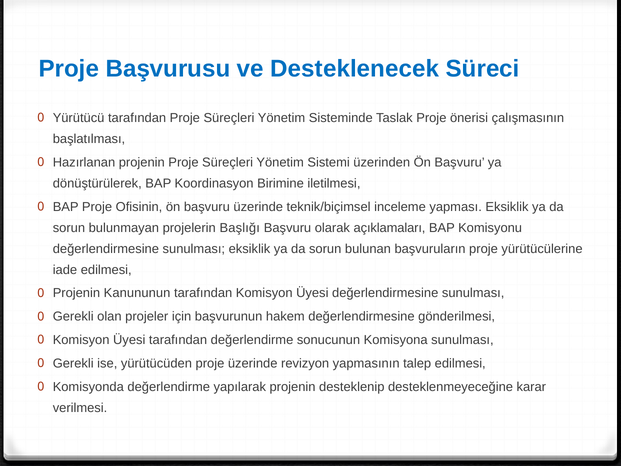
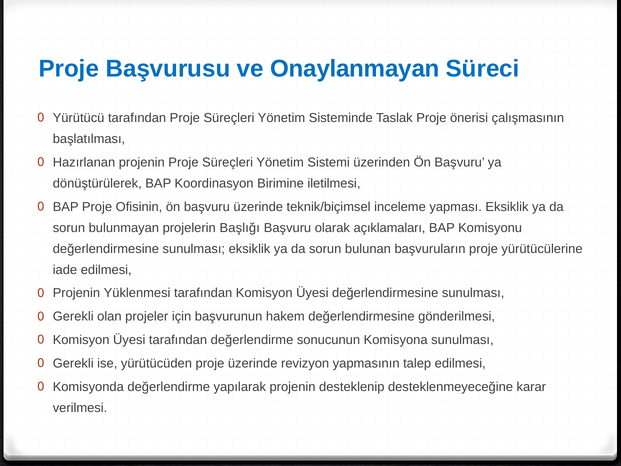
Desteklenecek: Desteklenecek -> Onaylanmayan
Kanununun: Kanununun -> Yüklenmesi
